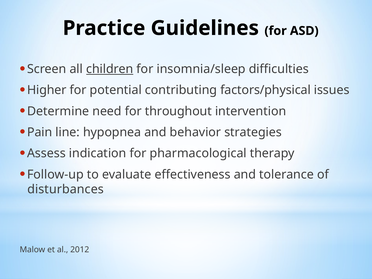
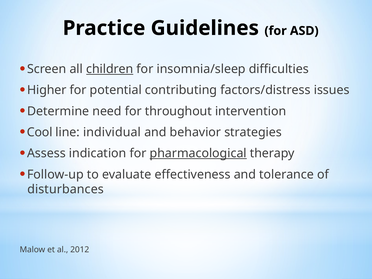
factors/physical: factors/physical -> factors/distress
Pain: Pain -> Cool
hypopnea: hypopnea -> individual
pharmacological underline: none -> present
